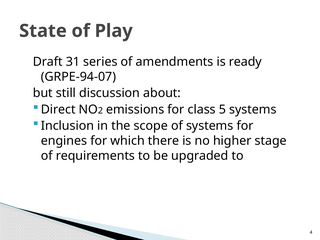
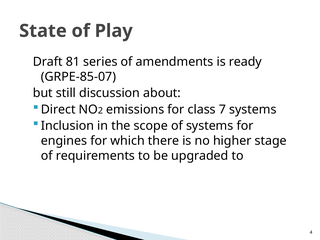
31: 31 -> 81
GRPE-94-07: GRPE-94-07 -> GRPE-85-07
5: 5 -> 7
